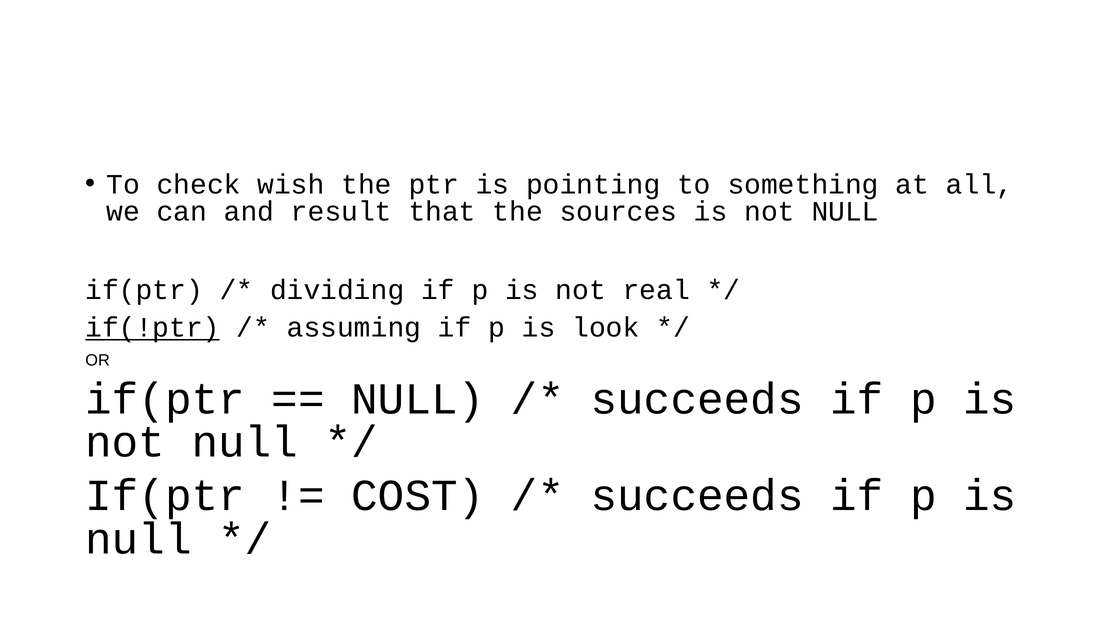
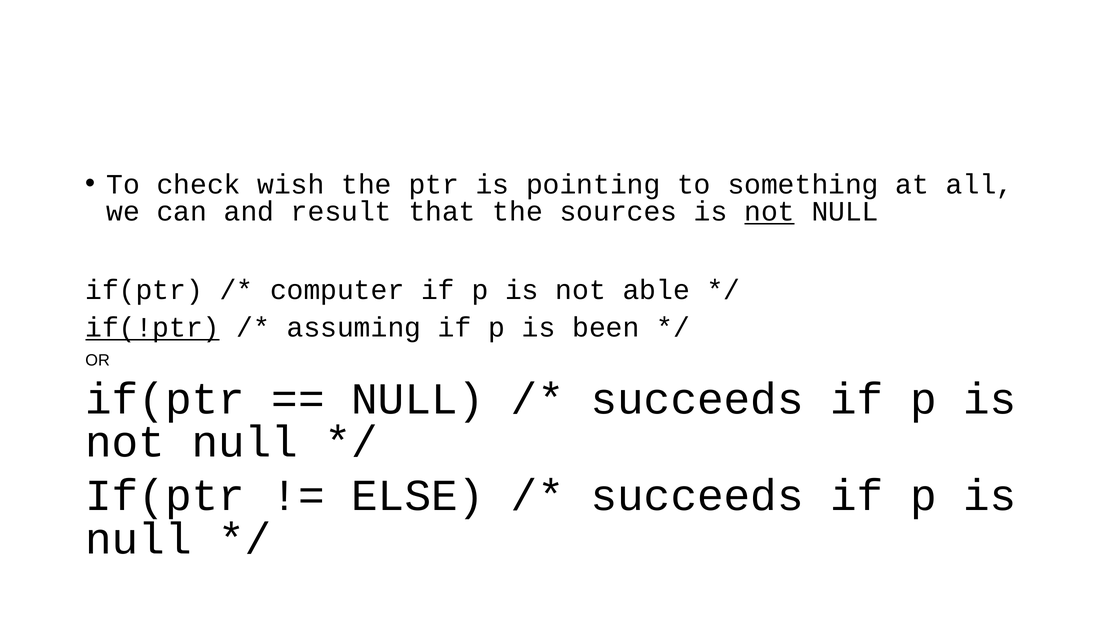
not at (770, 211) underline: none -> present
dividing: dividing -> computer
real: real -> able
look: look -> been
COST: COST -> ELSE
